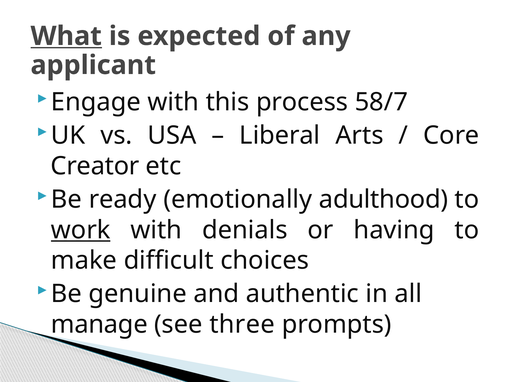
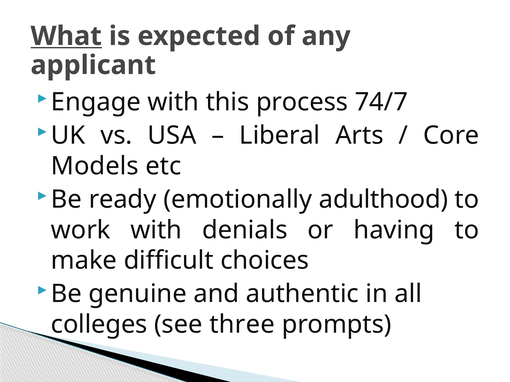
58/7: 58/7 -> 74/7
Creator: Creator -> Models
work underline: present -> none
manage: manage -> colleges
